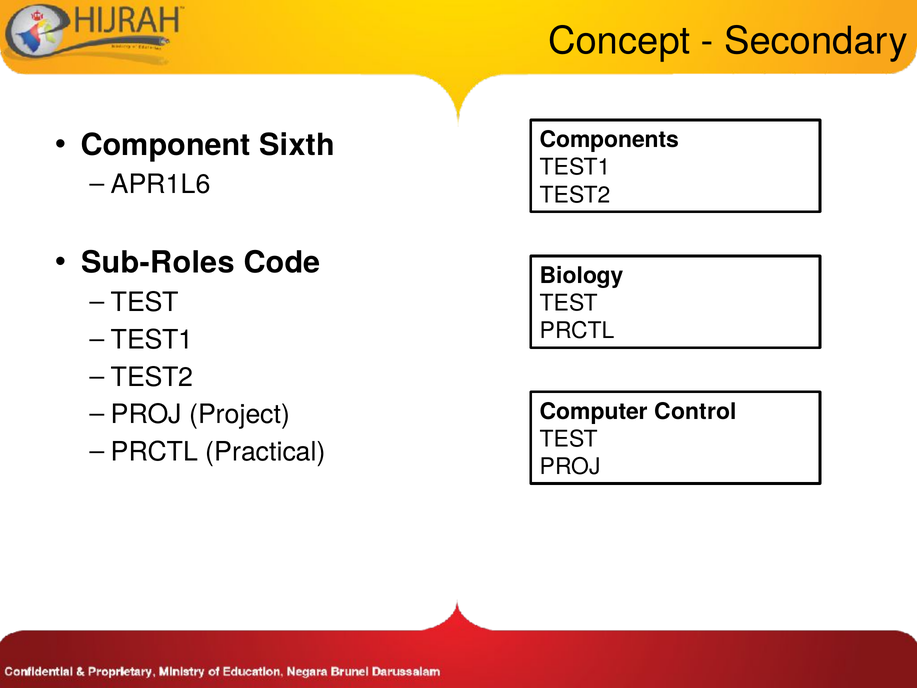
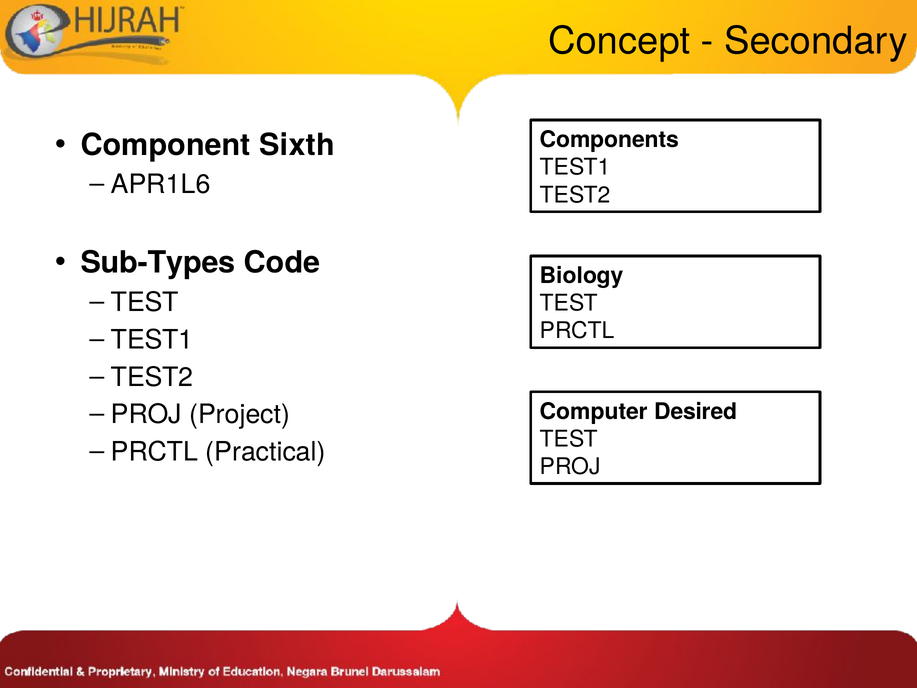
Sub-Roles: Sub-Roles -> Sub-Types
Control: Control -> Desired
